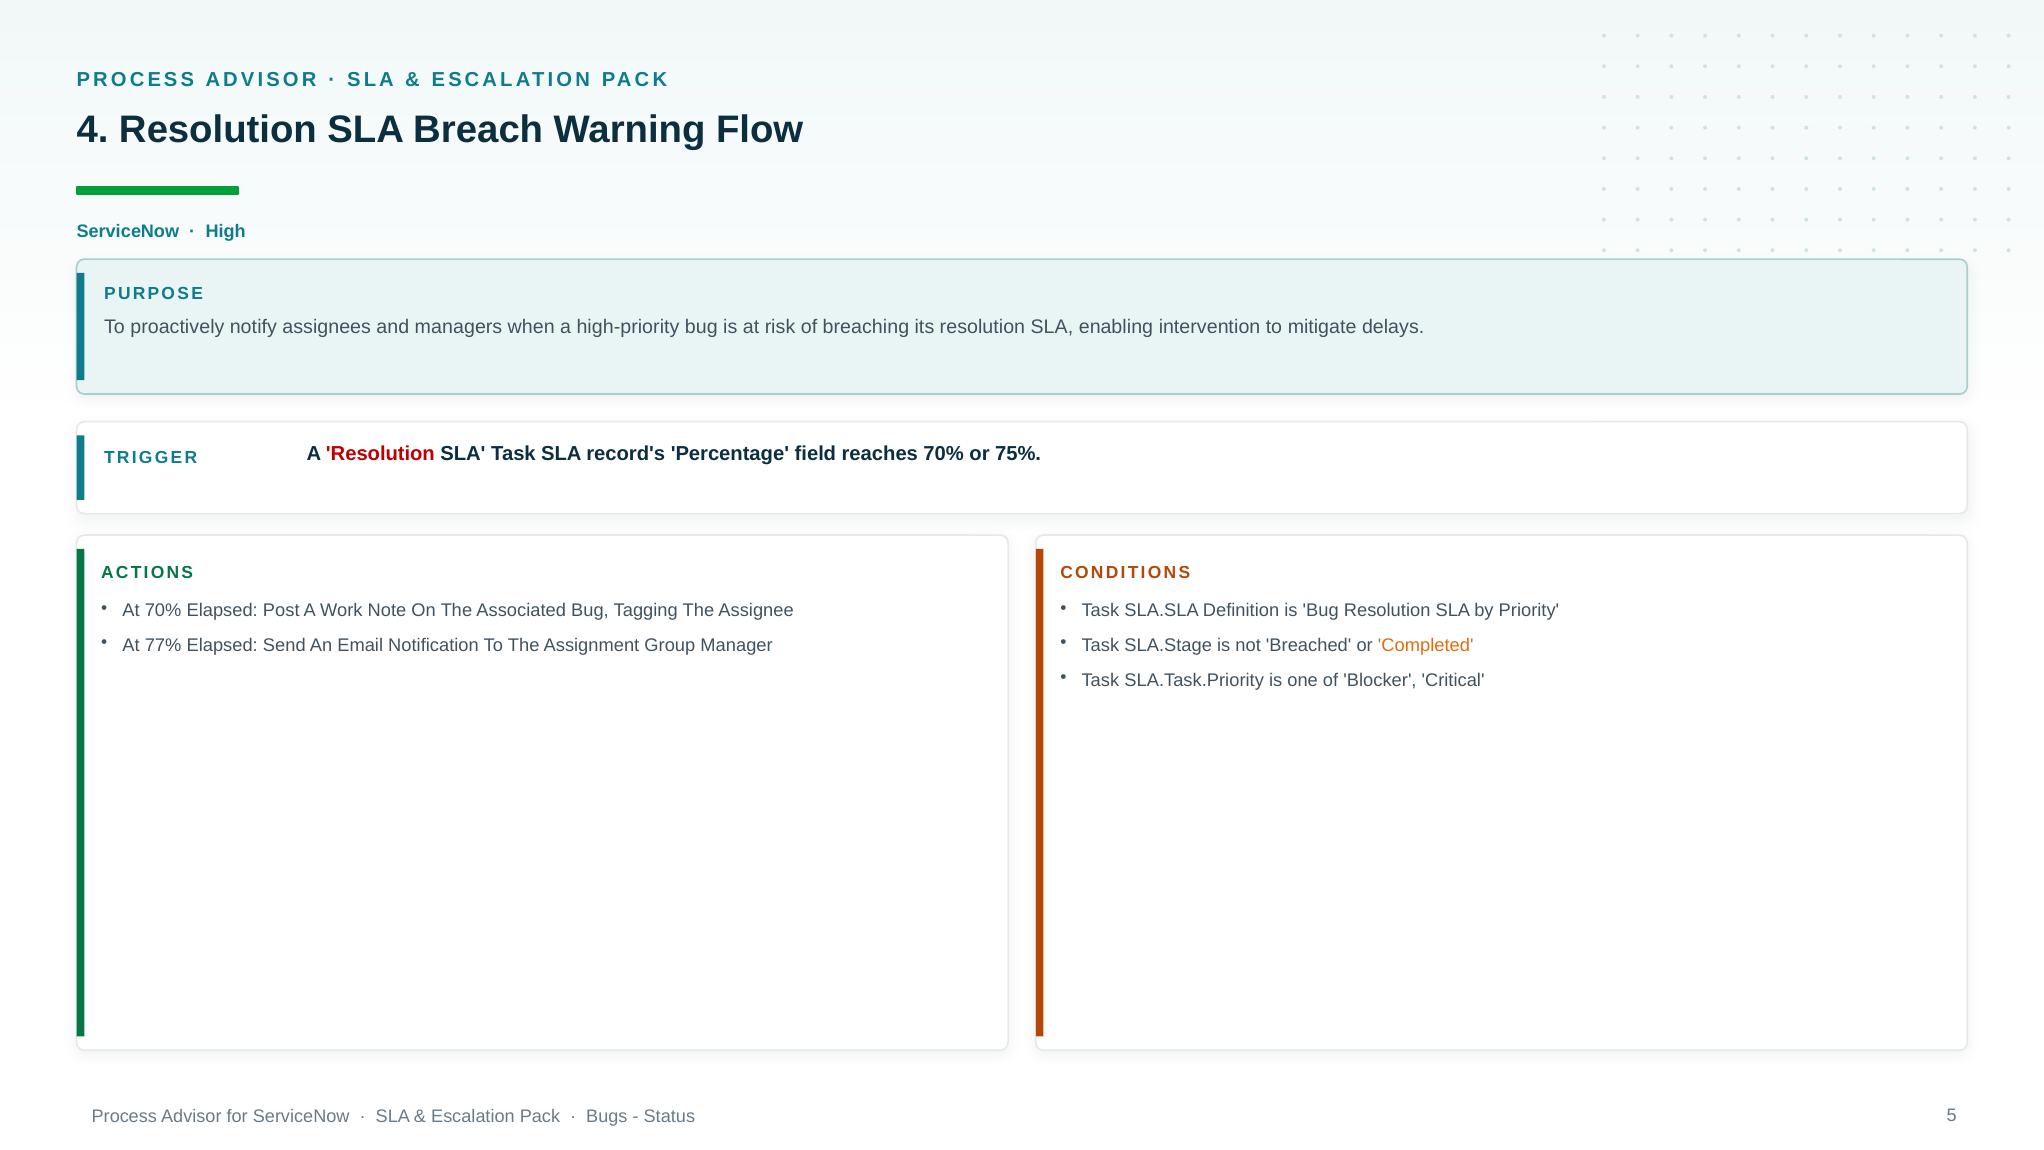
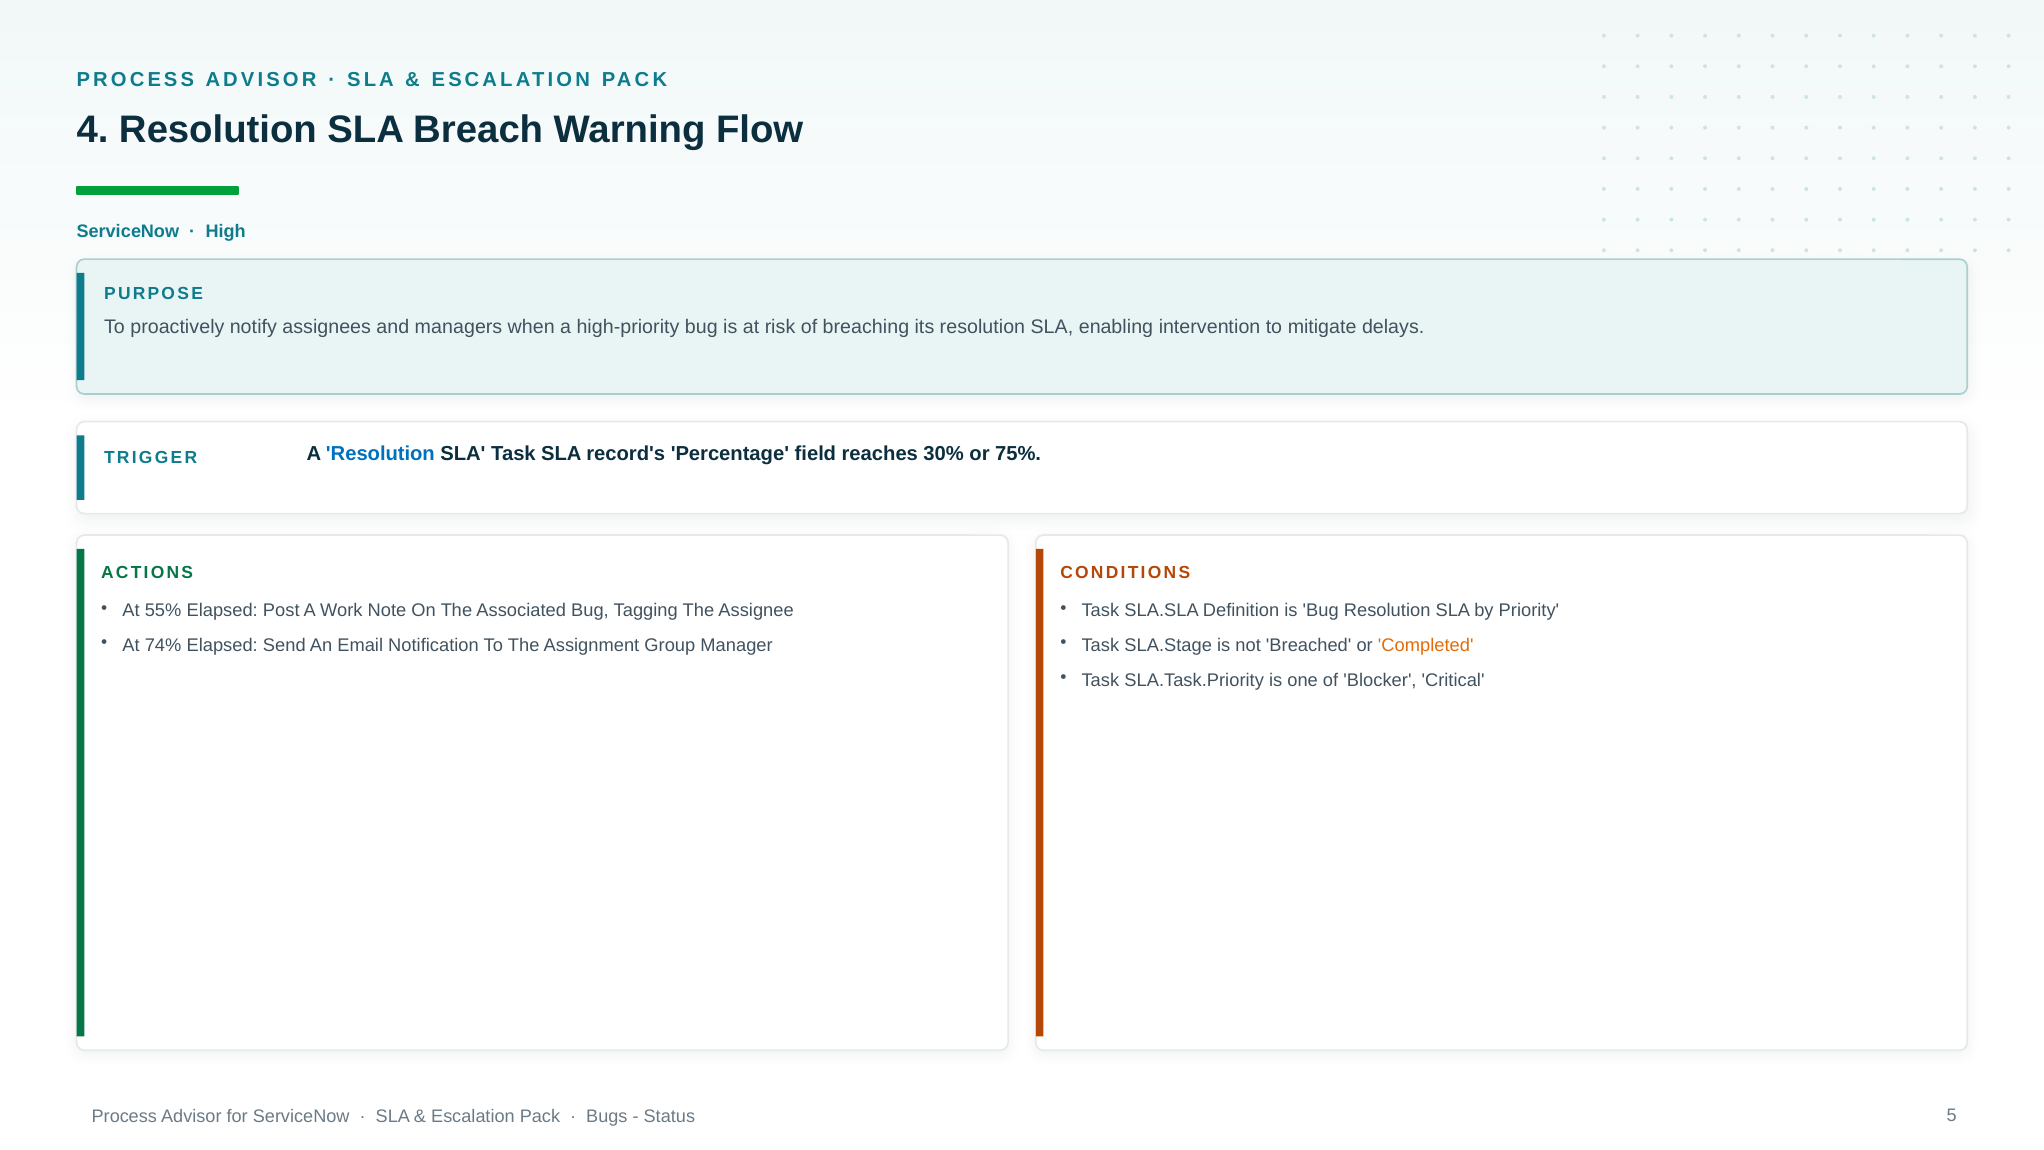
Resolution at (380, 453) colour: red -> blue
reaches 70%: 70% -> 30%
At 70%: 70% -> 55%
77%: 77% -> 74%
